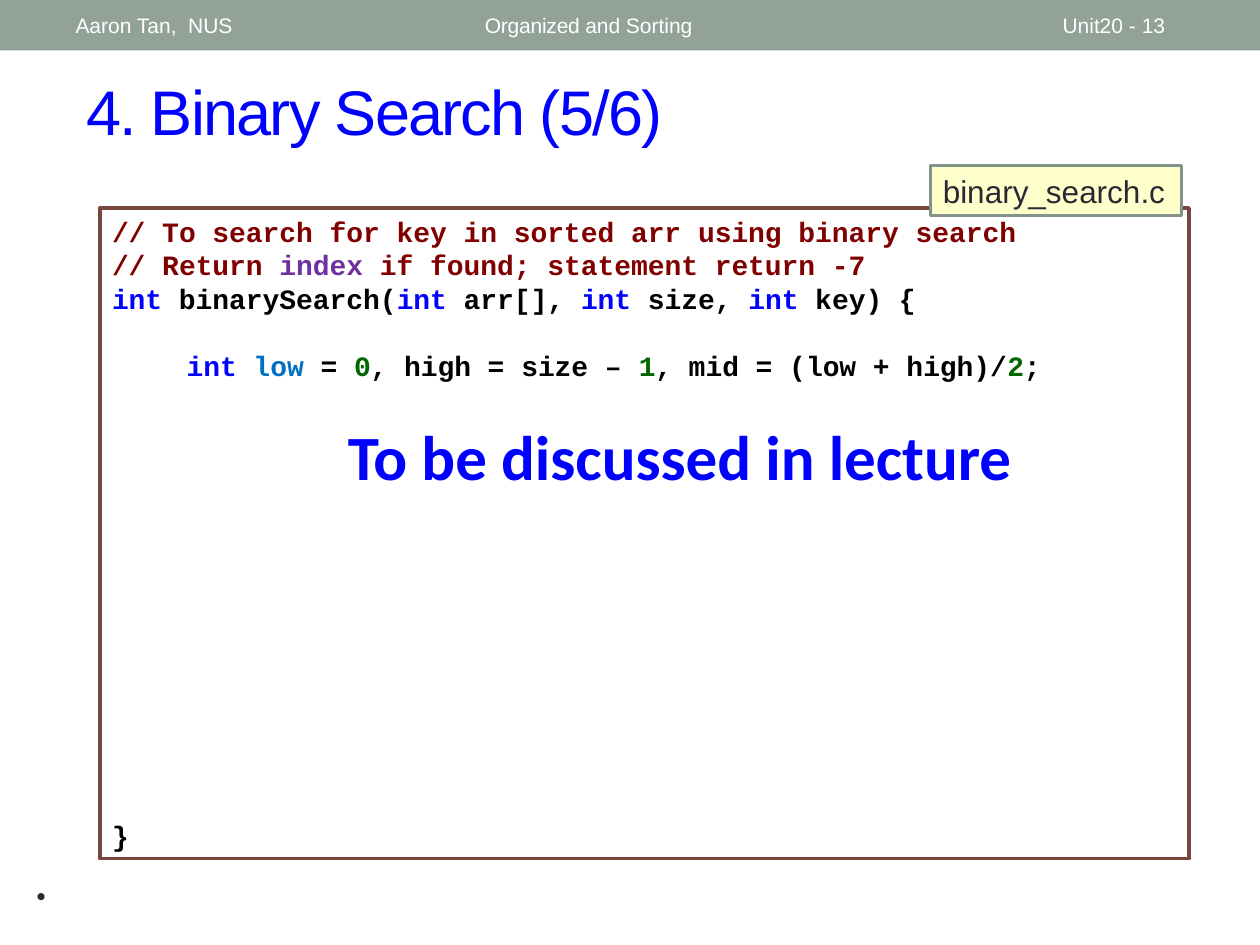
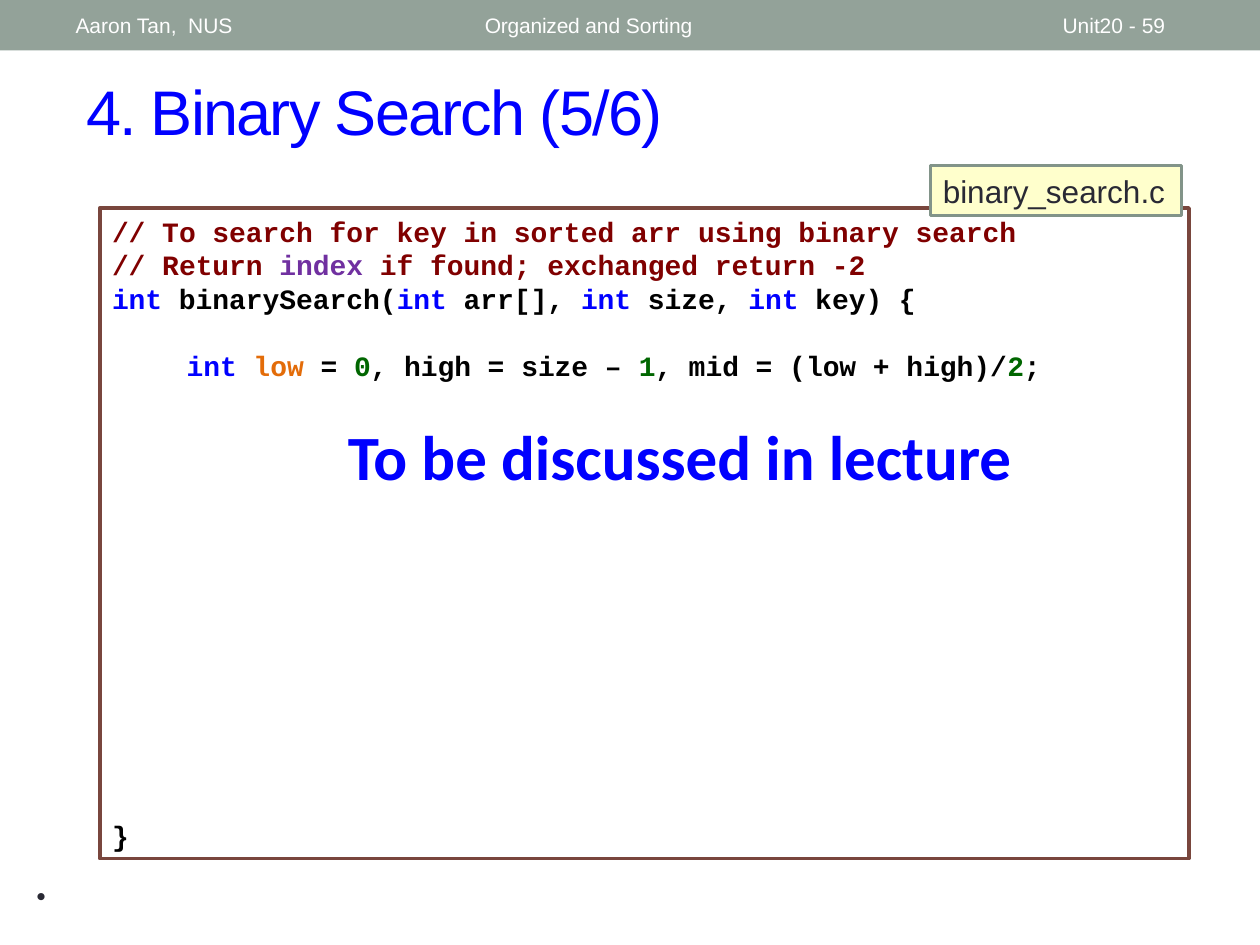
13: 13 -> 59
statement: statement -> exchanged
-7: -7 -> -2
low at (279, 367) colour: blue -> orange
